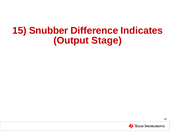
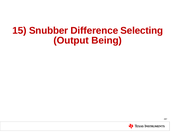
Indicates: Indicates -> Selecting
Stage: Stage -> Being
